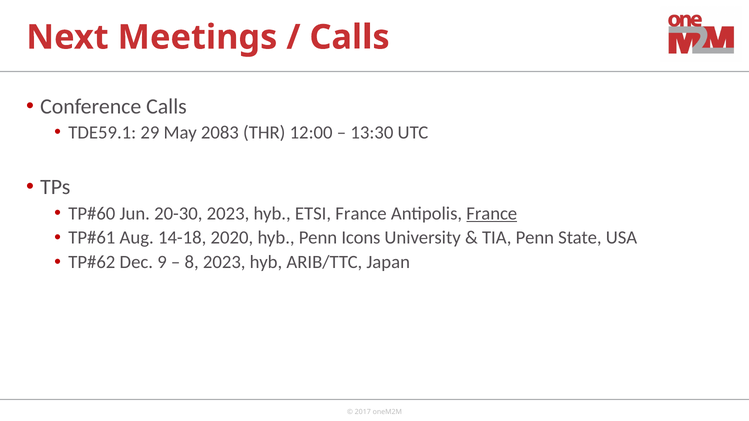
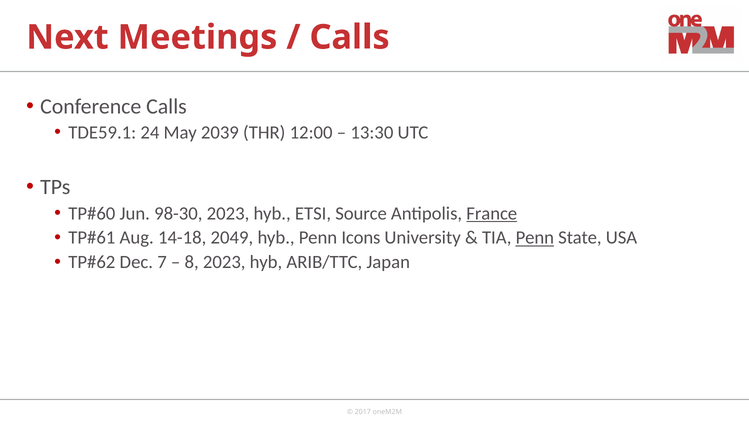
29: 29 -> 24
2083: 2083 -> 2039
20-30: 20-30 -> 98-30
ETSI France: France -> Source
2020: 2020 -> 2049
Penn at (535, 238) underline: none -> present
9: 9 -> 7
